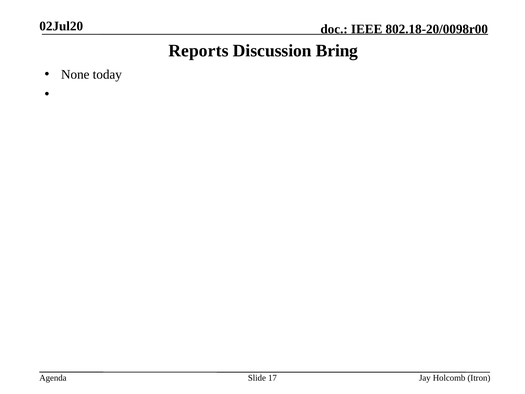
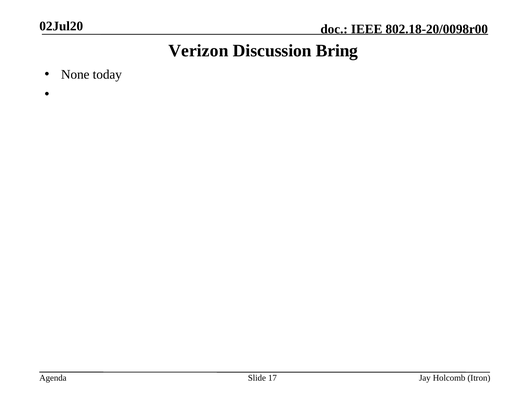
Reports: Reports -> Verizon
